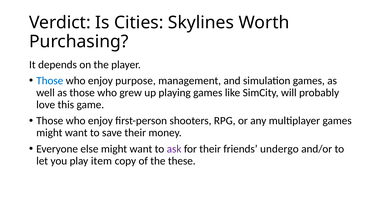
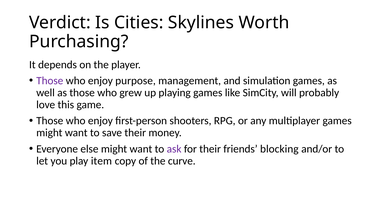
Those at (50, 81) colour: blue -> purple
undergo: undergo -> blocking
these: these -> curve
